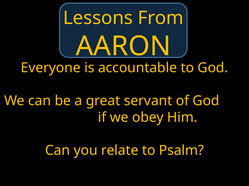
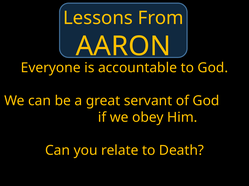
Psalm: Psalm -> Death
